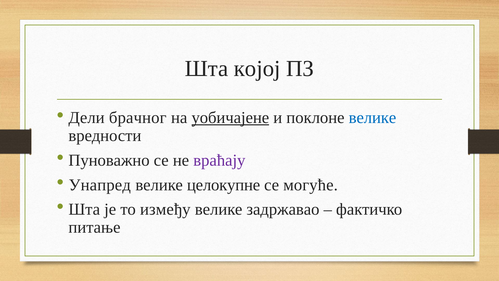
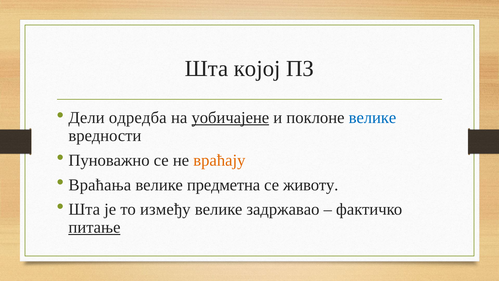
брачног: брачног -> одредба
враћају colour: purple -> orange
Унапред: Унапред -> Враћања
целокупне: целокупне -> предметна
могуће: могуће -> животу
питање underline: none -> present
